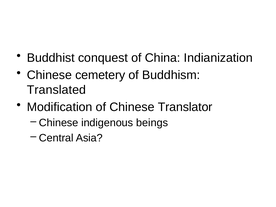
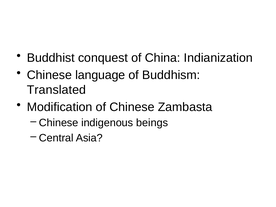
cemetery: cemetery -> language
Translator: Translator -> Zambasta
